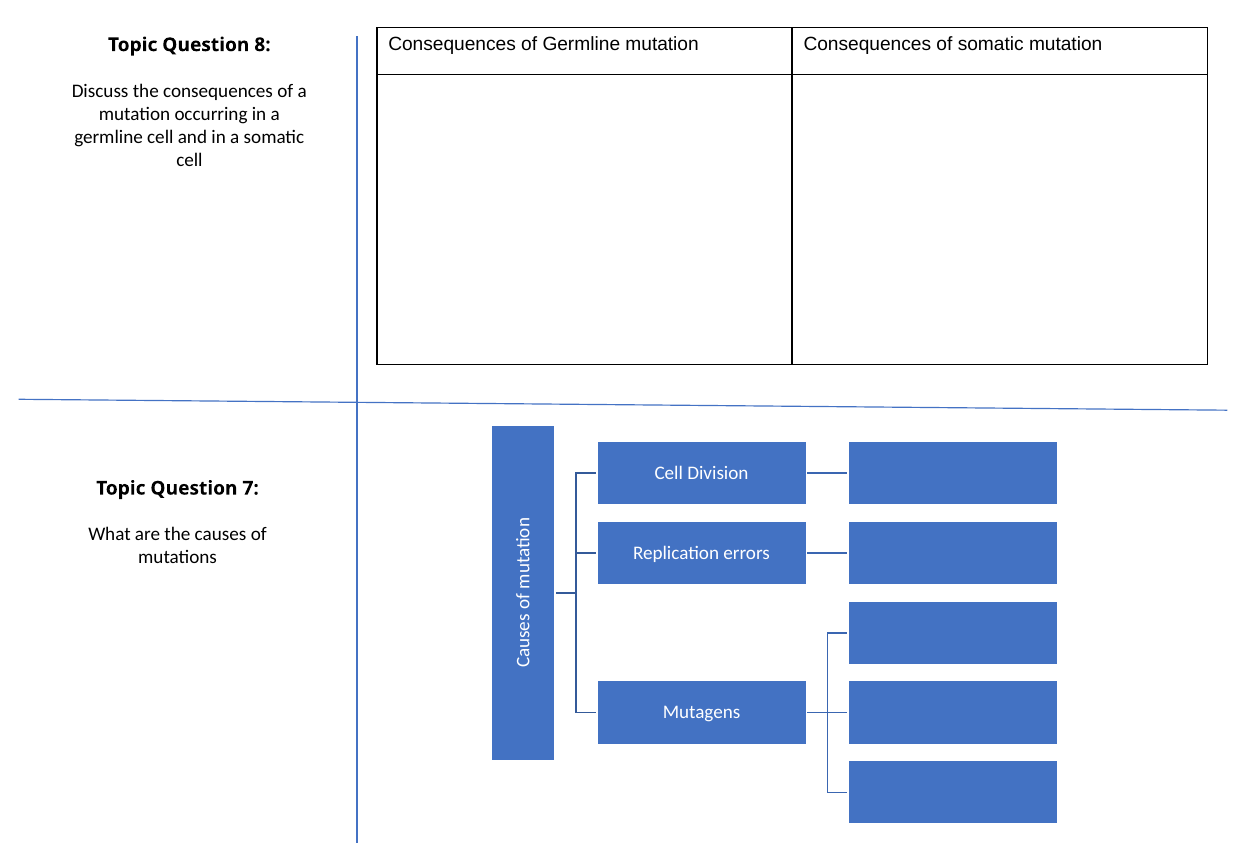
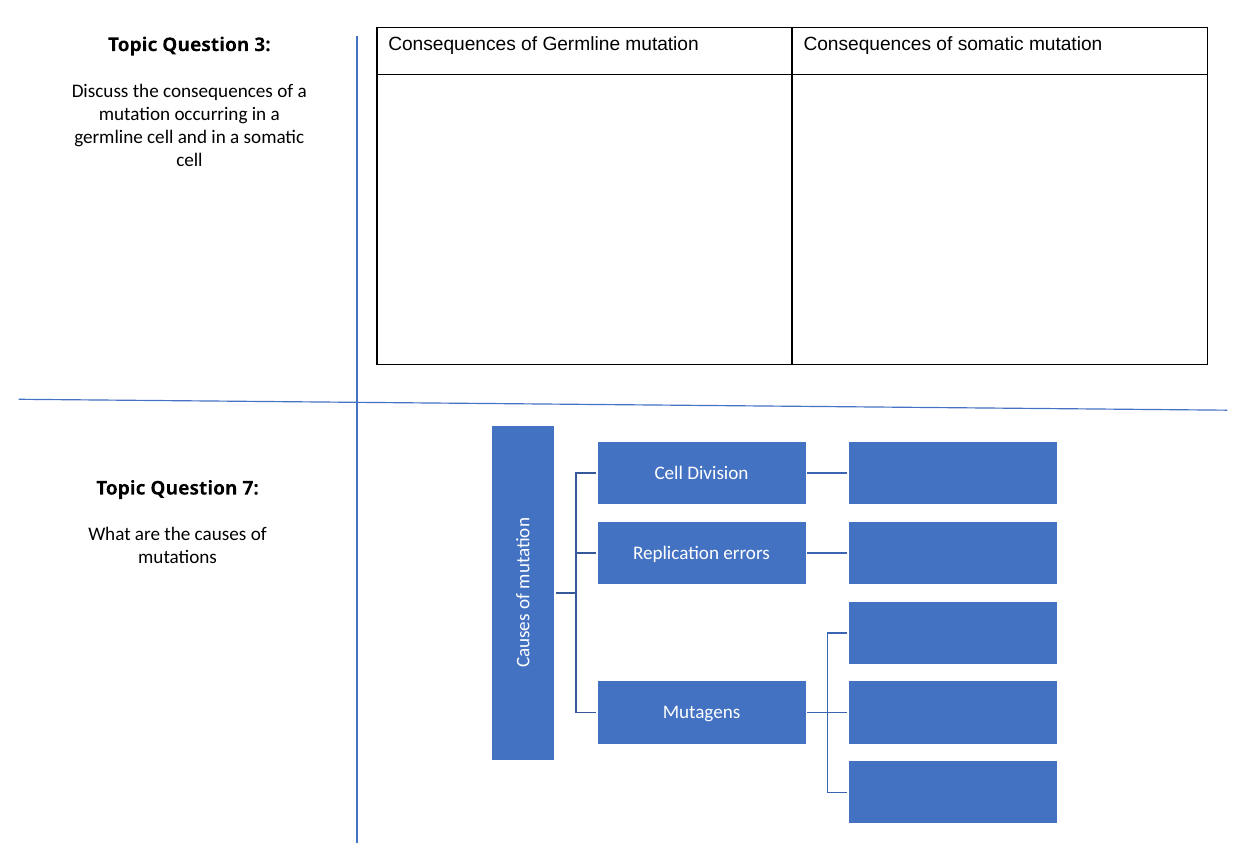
8: 8 -> 3
